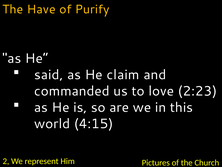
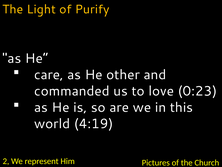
Have: Have -> Light
said: said -> care
claim: claim -> other
2:23: 2:23 -> 0:23
4:15: 4:15 -> 4:19
